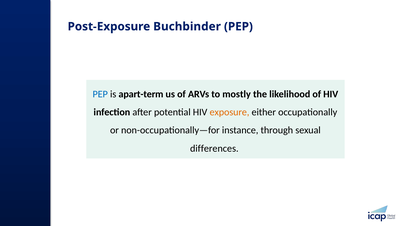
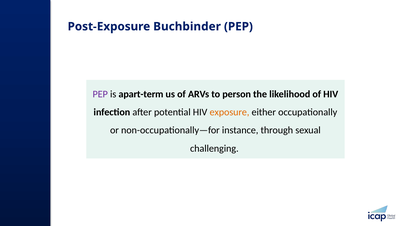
PEP at (100, 94) colour: blue -> purple
mostly: mostly -> person
differences: differences -> challenging
